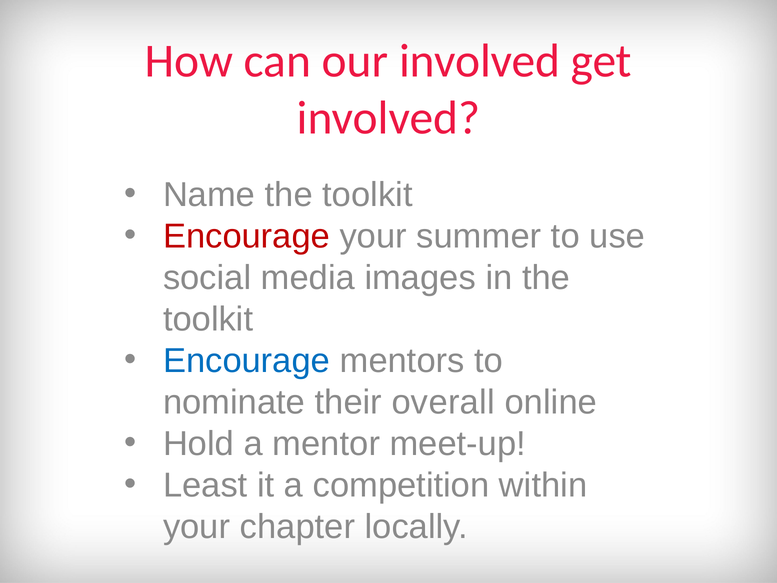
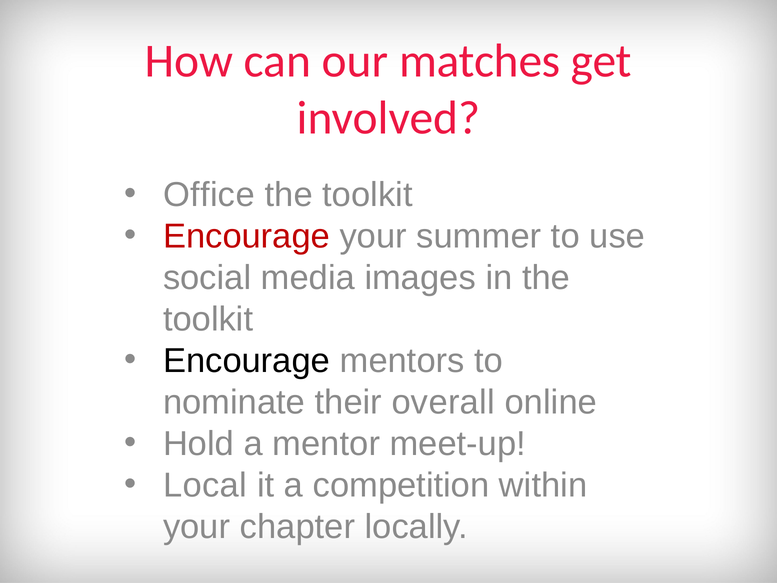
our involved: involved -> matches
Name: Name -> Office
Encourage at (247, 361) colour: blue -> black
Least: Least -> Local
